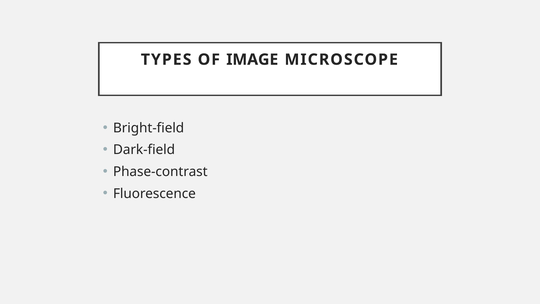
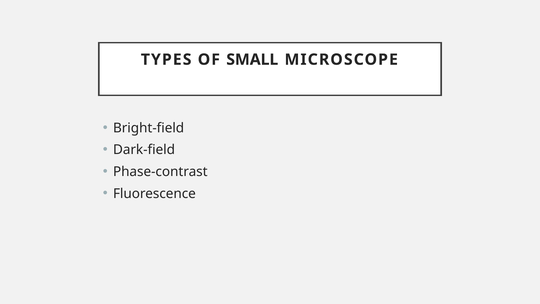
IMAGE: IMAGE -> SMALL
